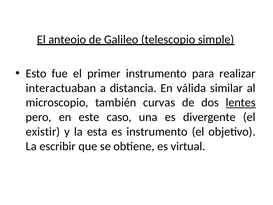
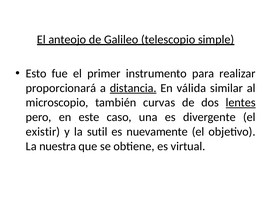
interactuaban: interactuaban -> proporcionará
distancia underline: none -> present
esta: esta -> sutil
es instrumento: instrumento -> nuevamente
escribir: escribir -> nuestra
